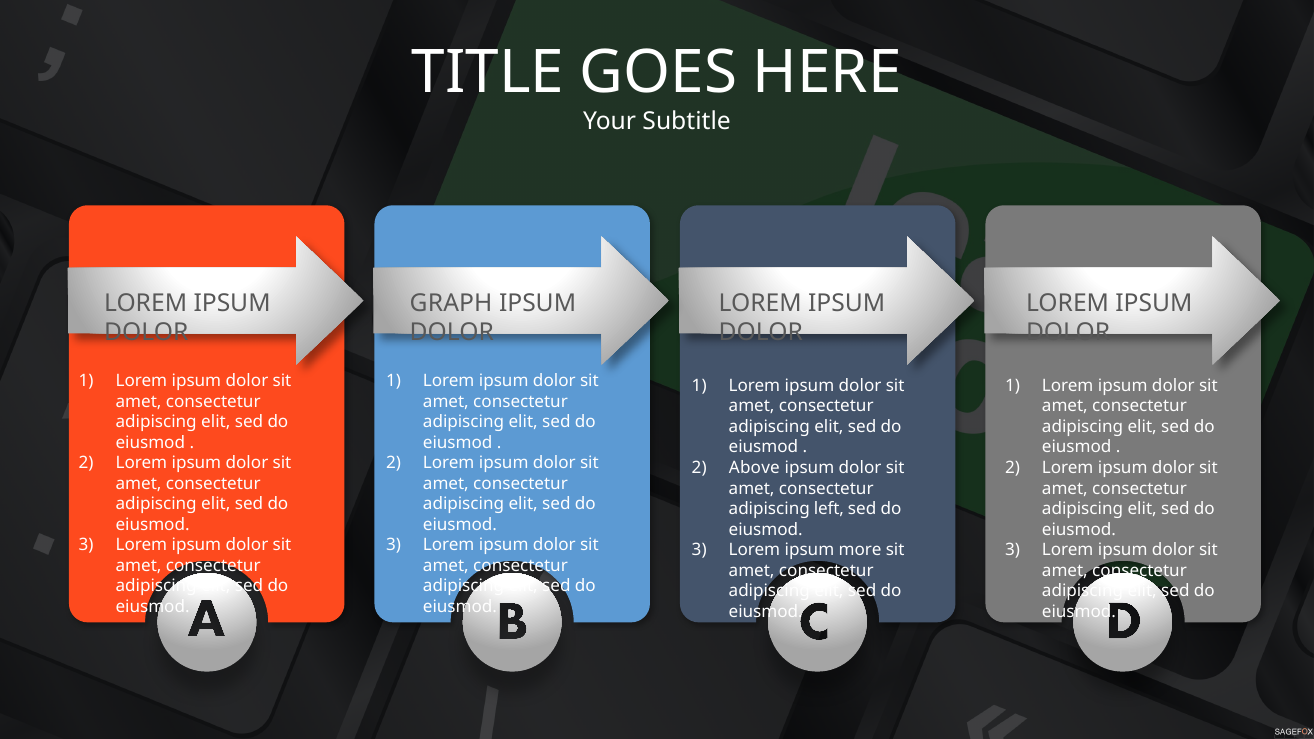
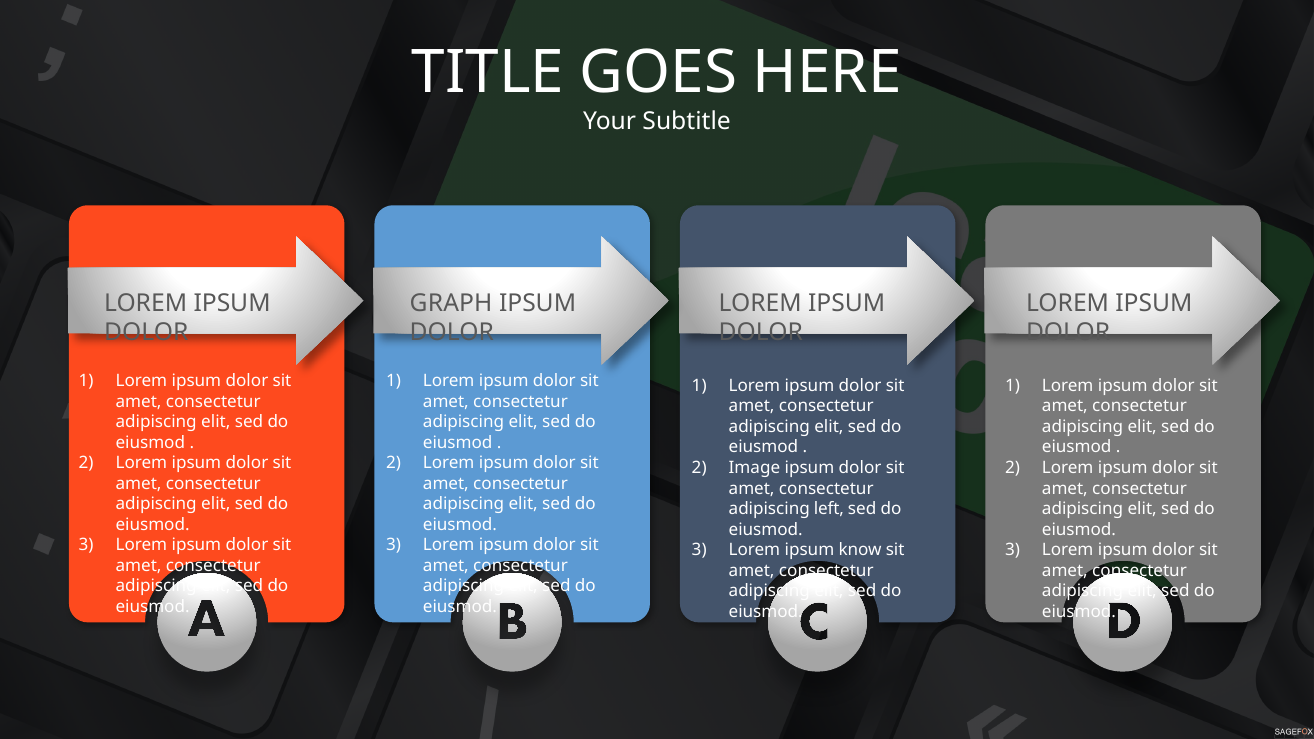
Above: Above -> Image
more: more -> know
